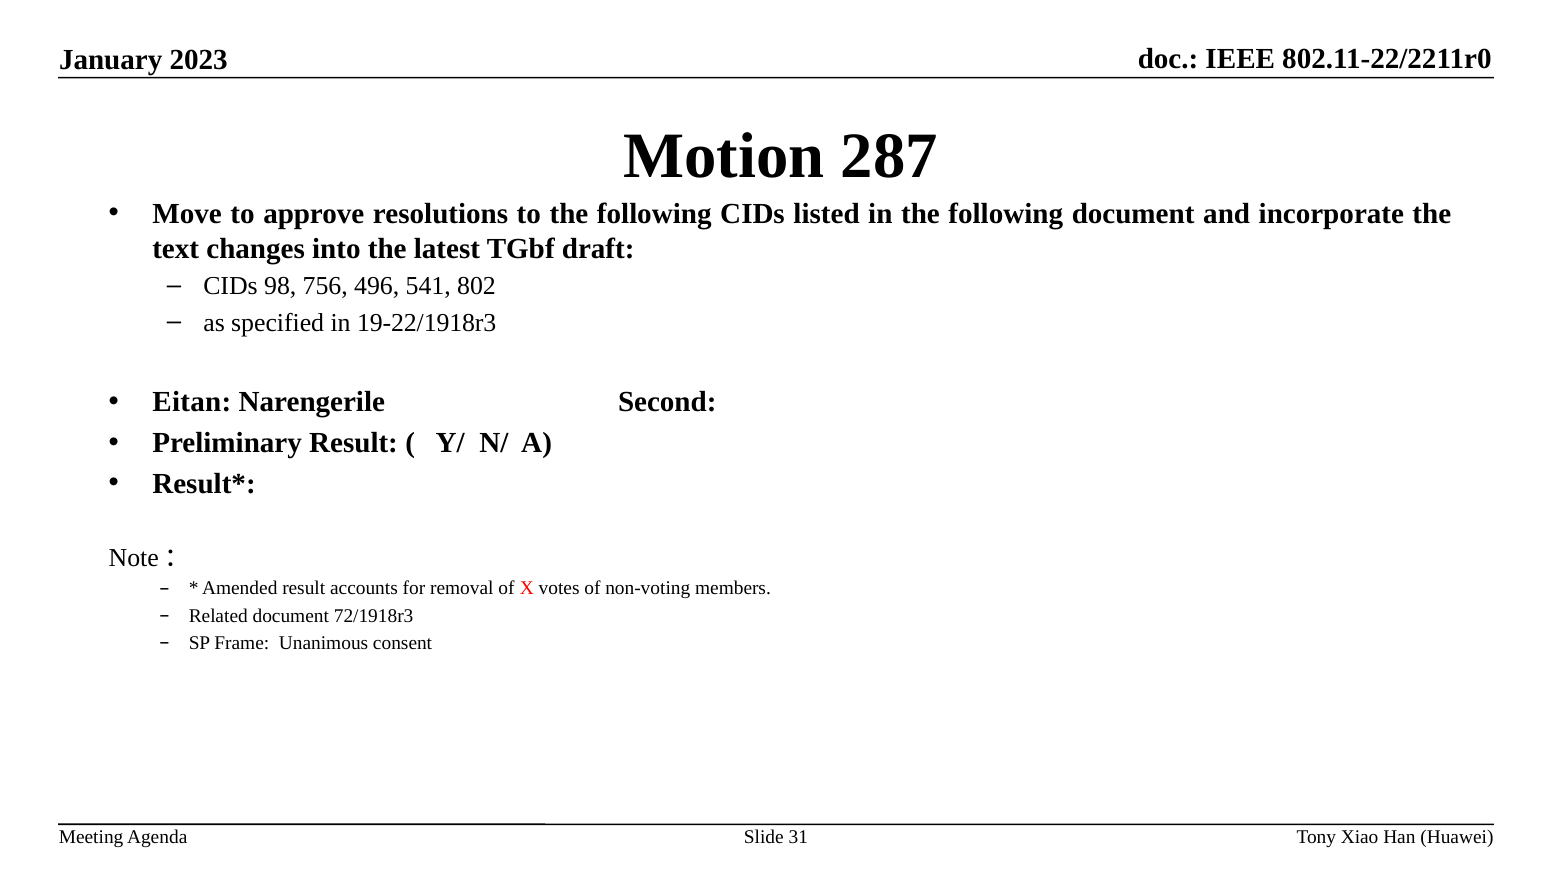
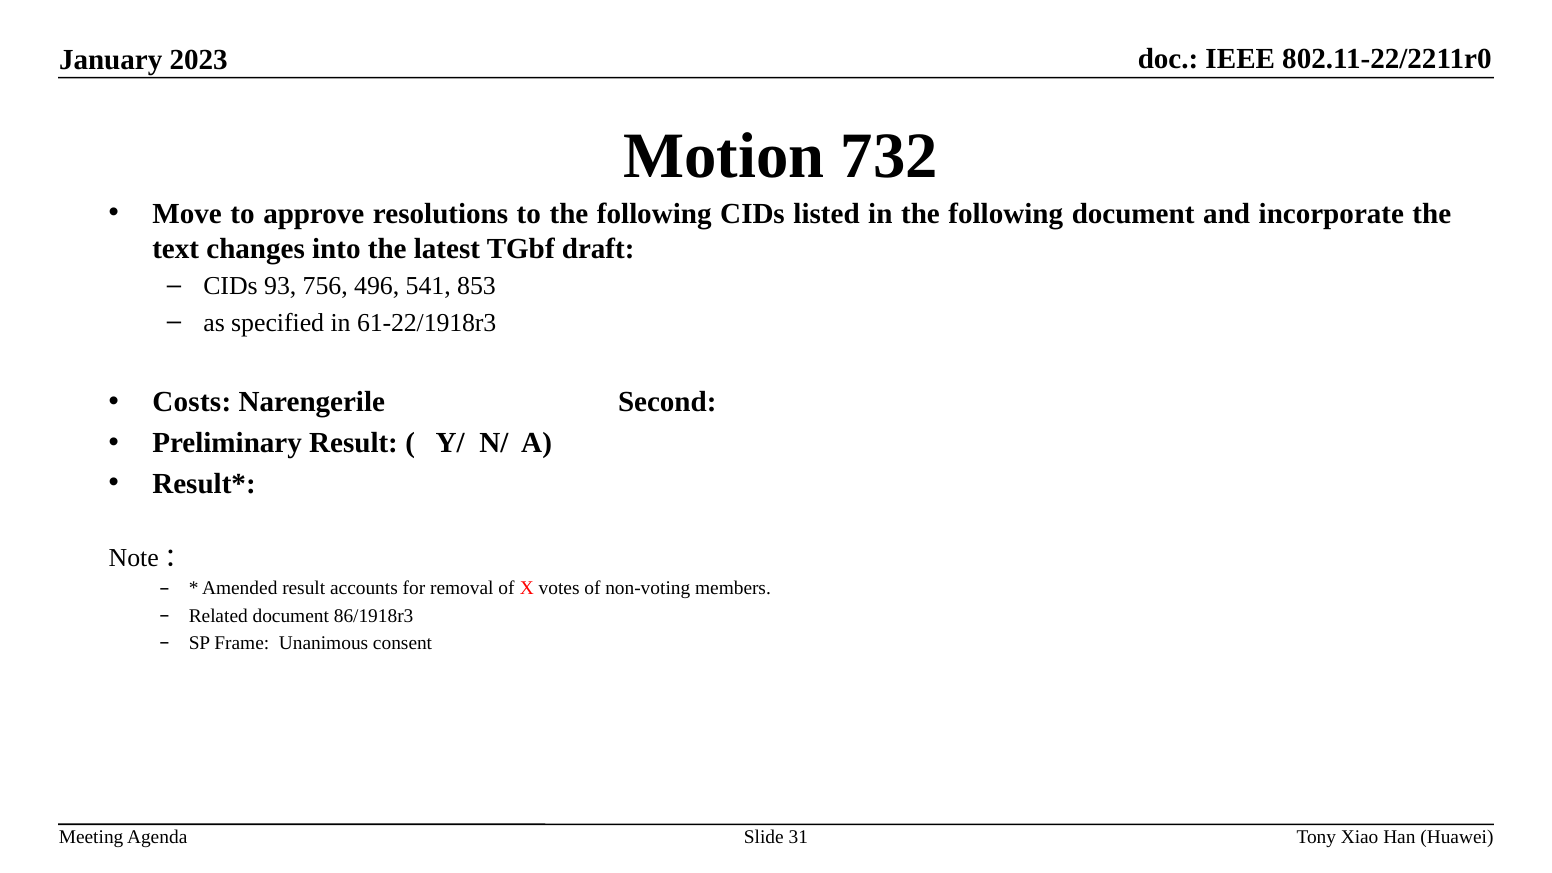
287: 287 -> 732
98: 98 -> 93
802: 802 -> 853
19-22/1918r3: 19-22/1918r3 -> 61-22/1918r3
Eitan: Eitan -> Costs
72/1918r3: 72/1918r3 -> 86/1918r3
